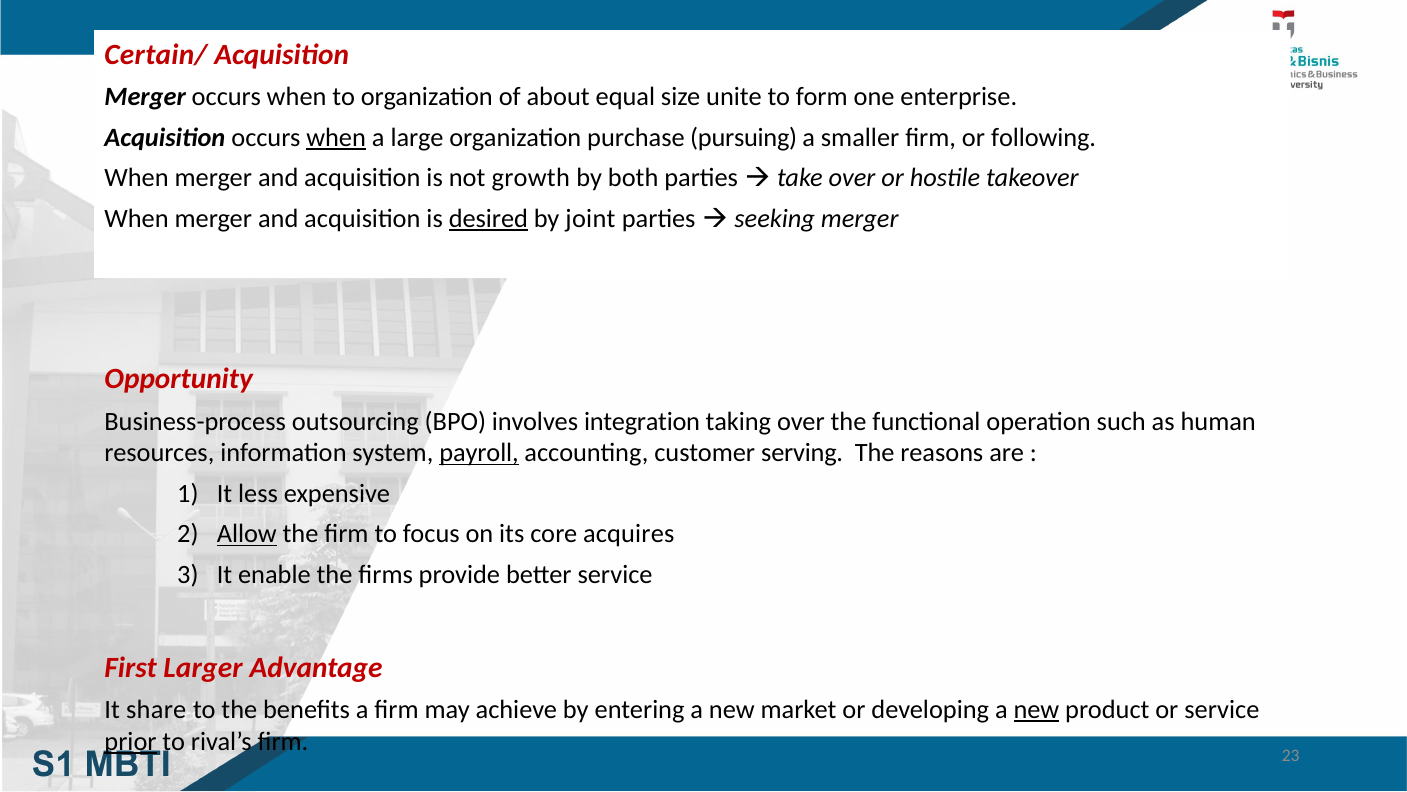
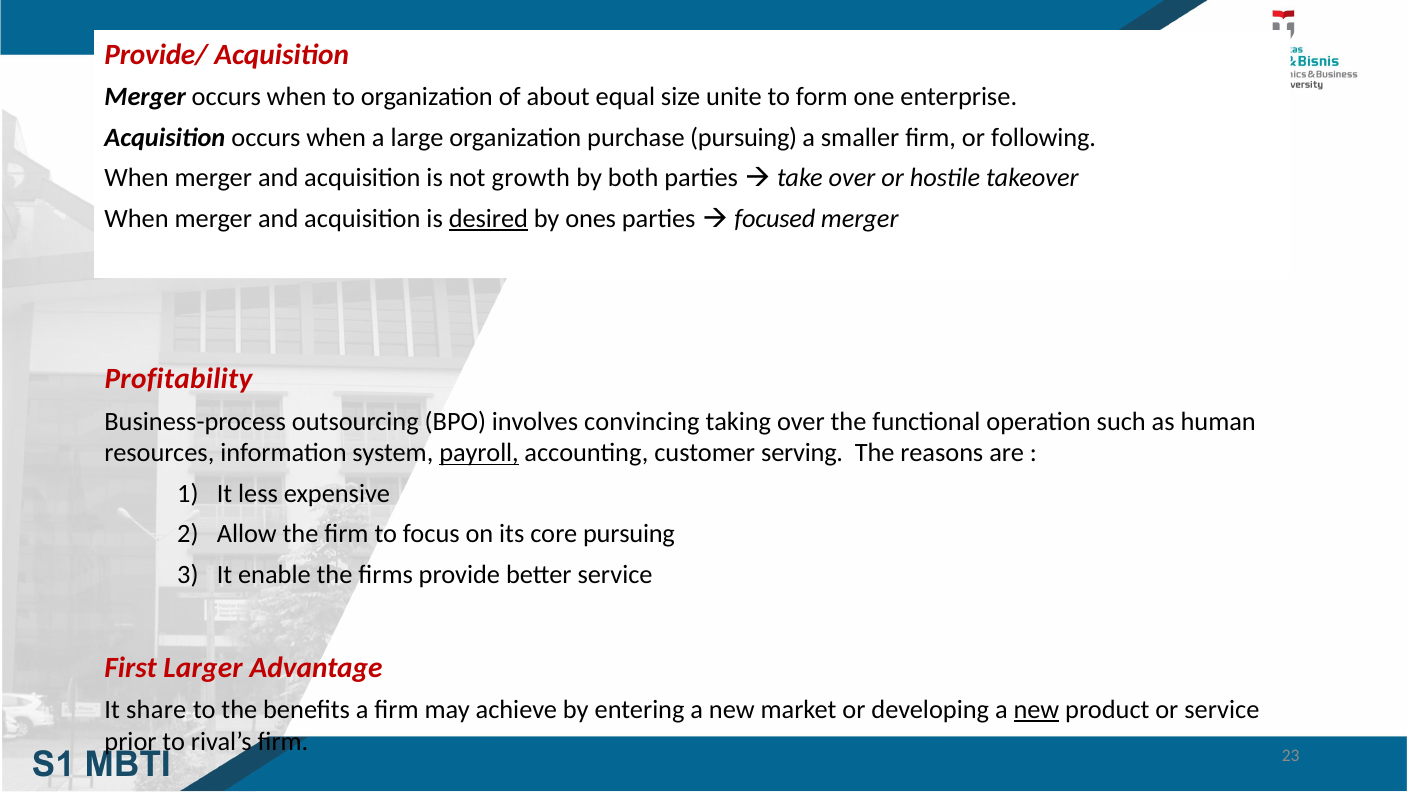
Certain/: Certain/ -> Provide/
when at (336, 137) underline: present -> none
joint: joint -> ones
seeking: seeking -> focused
Opportunity: Opportunity -> Profitability
integration: integration -> convincing
Allow underline: present -> none
core acquires: acquires -> pursuing
prior underline: present -> none
